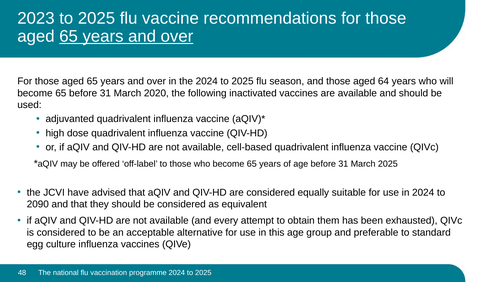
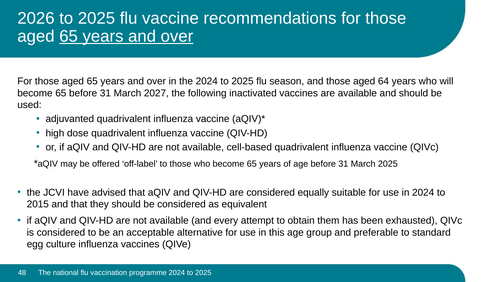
2023: 2023 -> 2026
2020: 2020 -> 2027
2090: 2090 -> 2015
